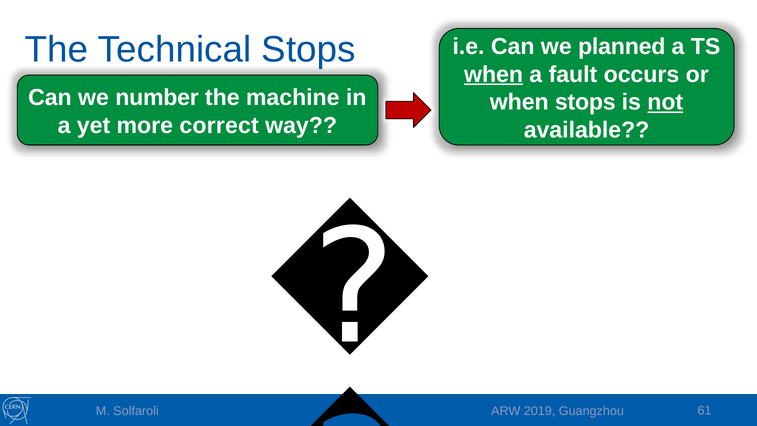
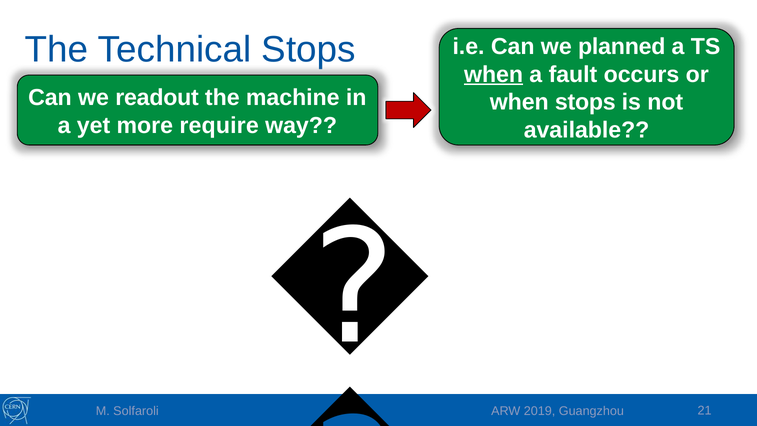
number: number -> readout
not underline: present -> none
correct: correct -> require
61: 61 -> 21
